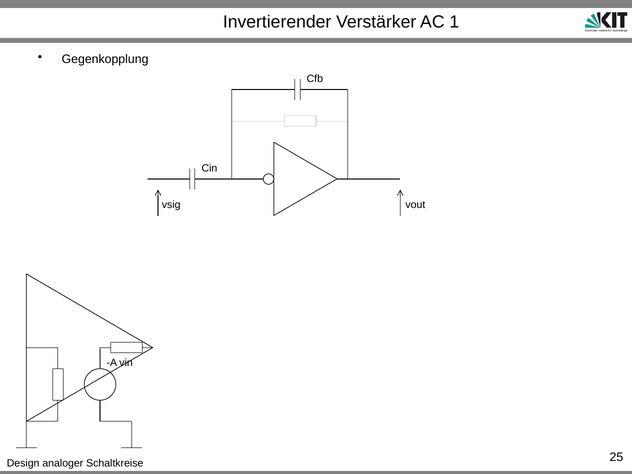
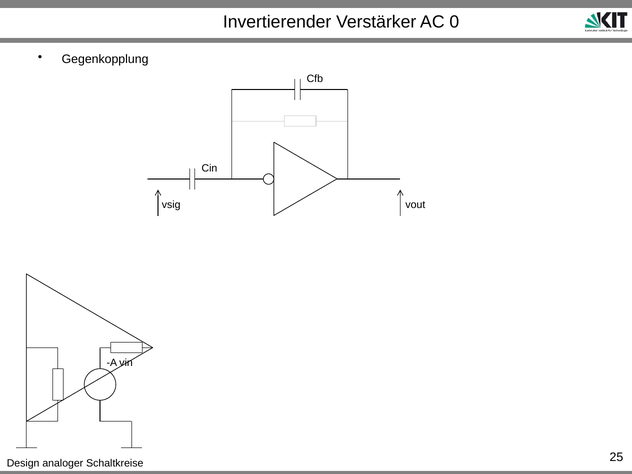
1: 1 -> 0
